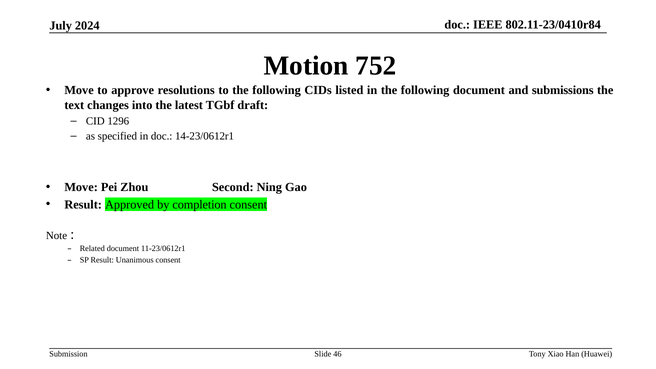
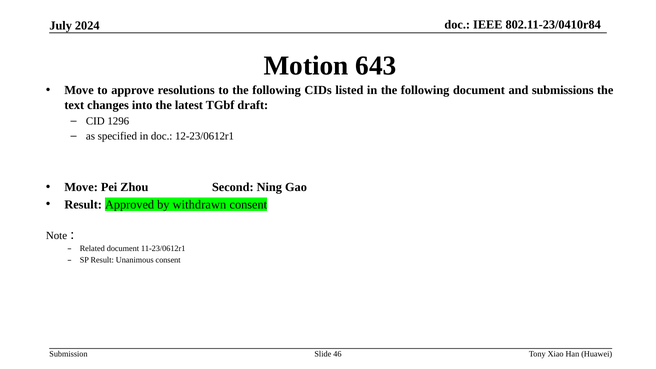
752: 752 -> 643
14-23/0612r1: 14-23/0612r1 -> 12-23/0612r1
completion: completion -> withdrawn
